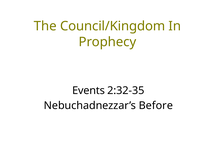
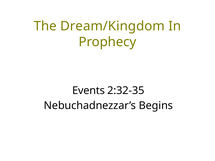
Council/Kingdom: Council/Kingdom -> Dream/Kingdom
Before: Before -> Begins
